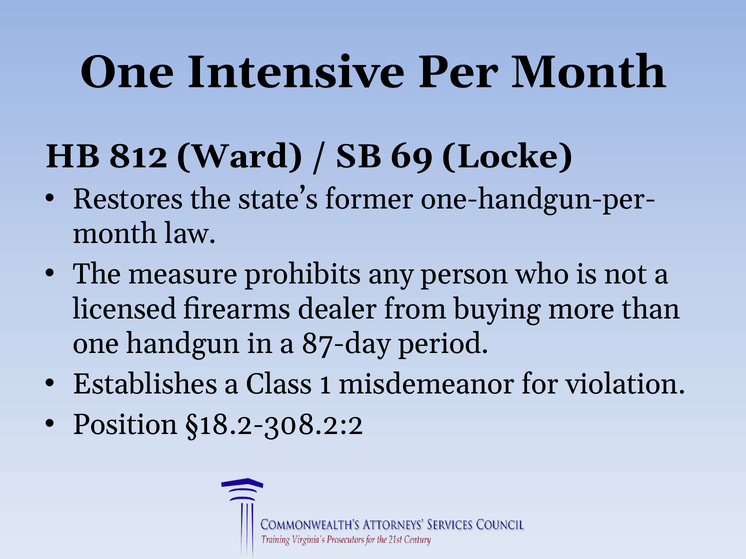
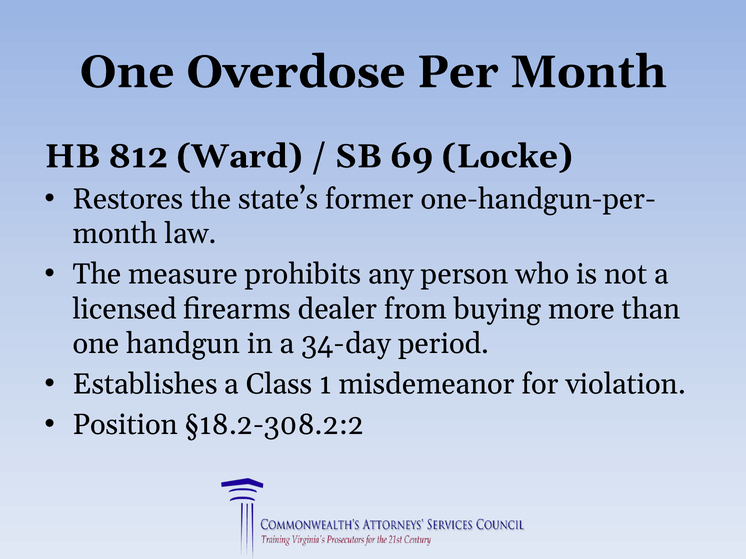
Intensive: Intensive -> Overdose
87-day: 87-day -> 34-day
